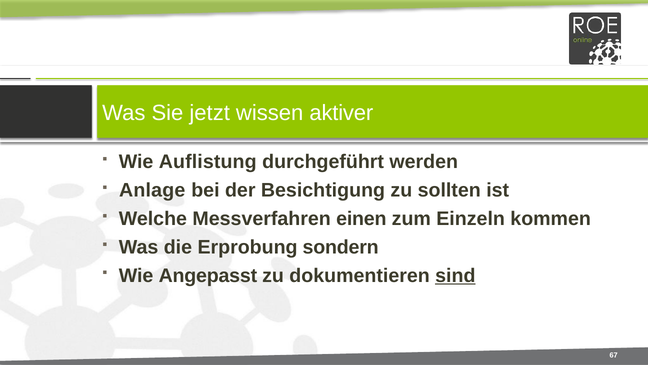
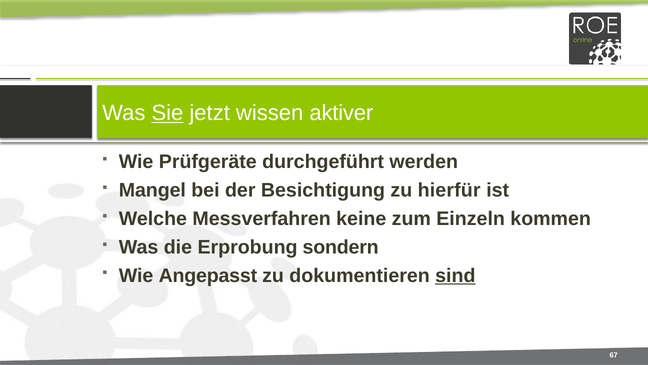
Sie underline: none -> present
Auflistung: Auflistung -> Prüfgeräte
Anlage: Anlage -> Mangel
sollten: sollten -> hierfür
einen: einen -> keine
